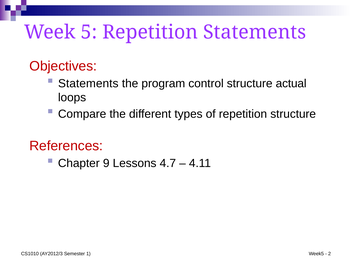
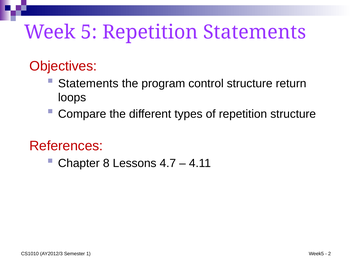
actual: actual -> return
9: 9 -> 8
